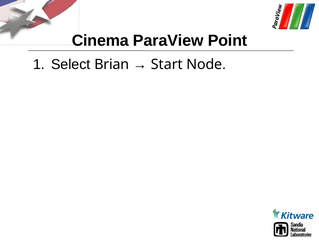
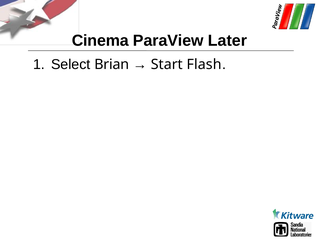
Point: Point -> Later
Node: Node -> Flash
